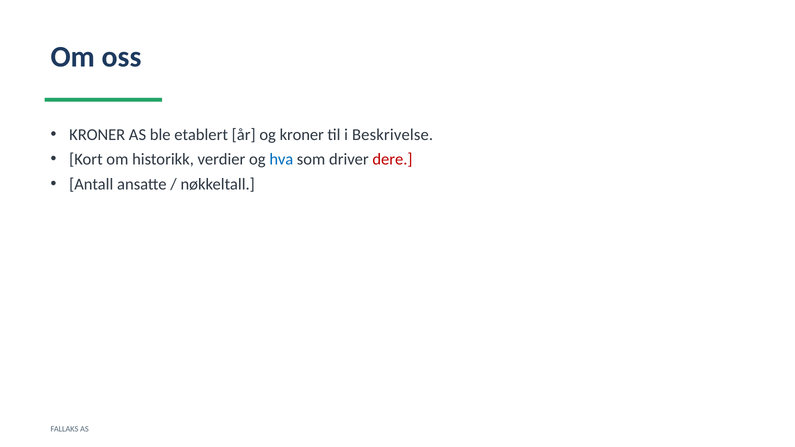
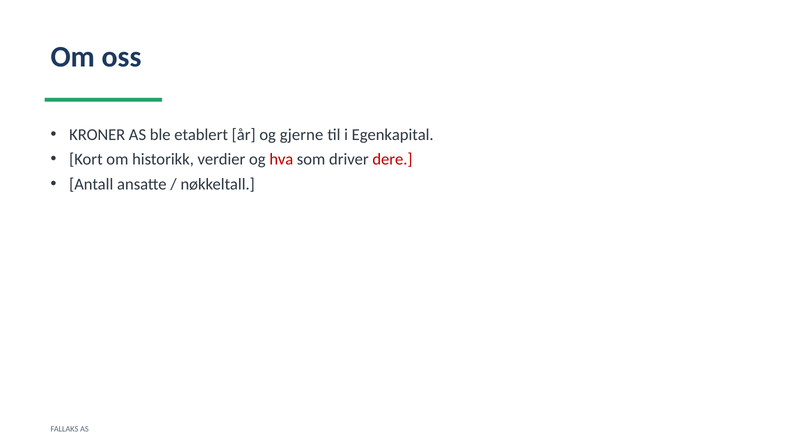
og kroner: kroner -> gjerne
Beskrivelse: Beskrivelse -> Egenkapital
hva colour: blue -> red
